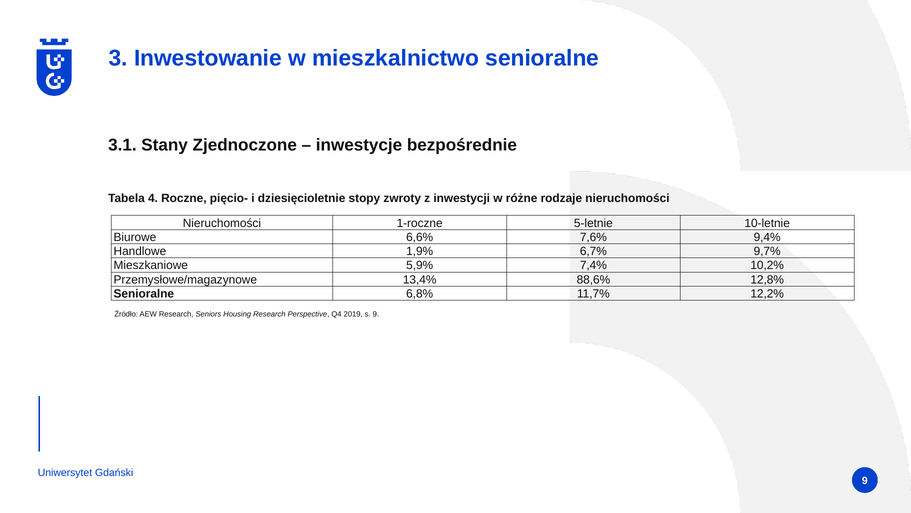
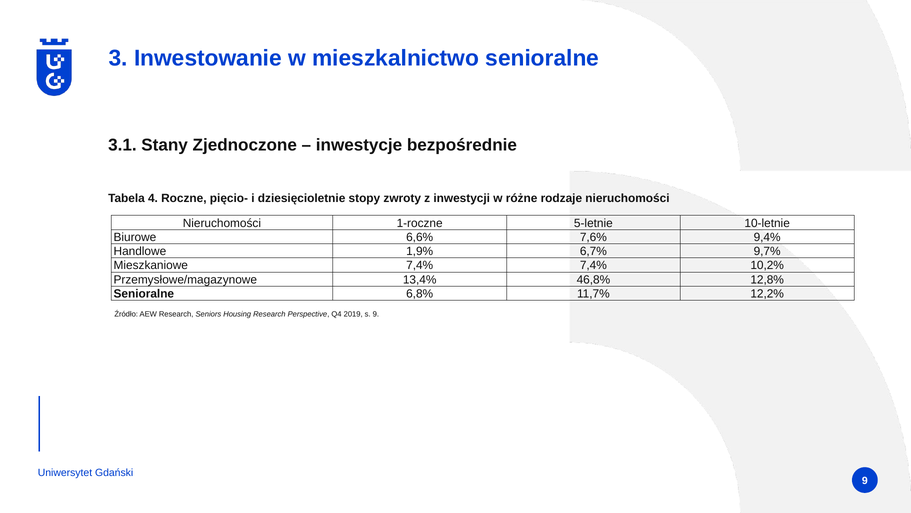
Mieszkaniowe 5,9%: 5,9% -> 7,4%
88,6%: 88,6% -> 46,8%
